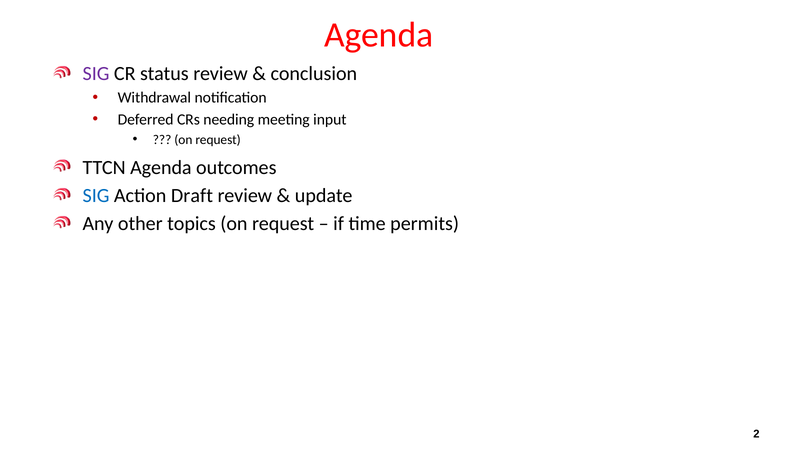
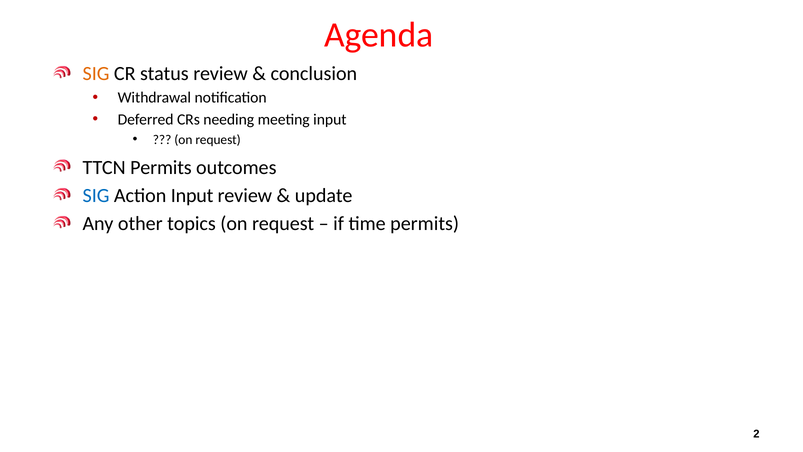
SIG at (96, 74) colour: purple -> orange
TTCN Agenda: Agenda -> Permits
Action Draft: Draft -> Input
